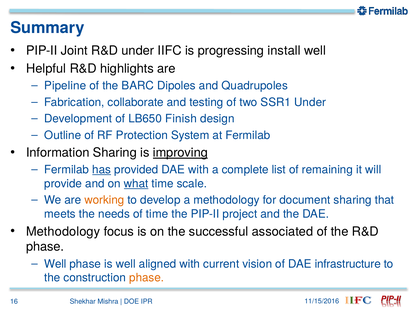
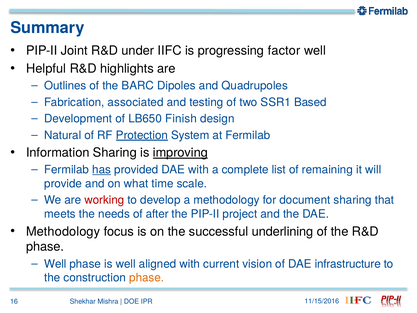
install: install -> factor
Pipeline: Pipeline -> Outlines
collaborate: collaborate -> associated
SSR1 Under: Under -> Based
Outline: Outline -> Natural
Protection underline: none -> present
what underline: present -> none
working colour: orange -> red
of time: time -> after
associated: associated -> underlining
